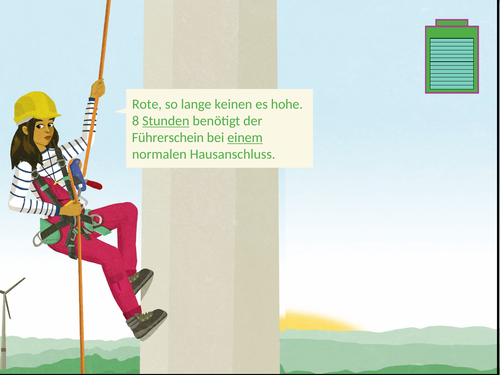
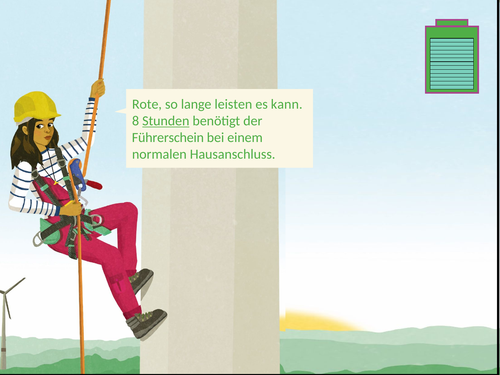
keinen: keinen -> leisten
hohe: hohe -> kann
einem underline: present -> none
